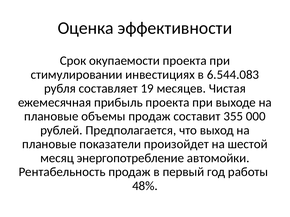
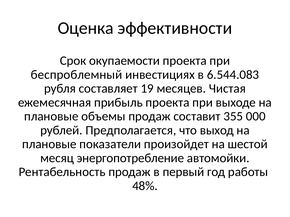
стимулировании: стимулировании -> беспроблемный
